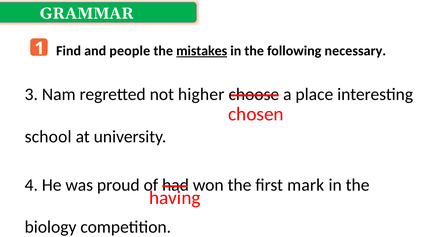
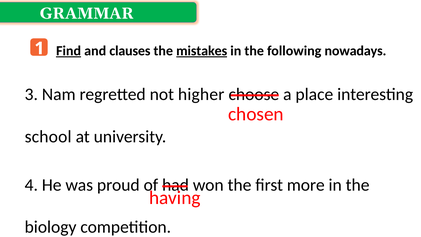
Find underline: none -> present
people: people -> clauses
necessary: necessary -> nowadays
mark: mark -> more
